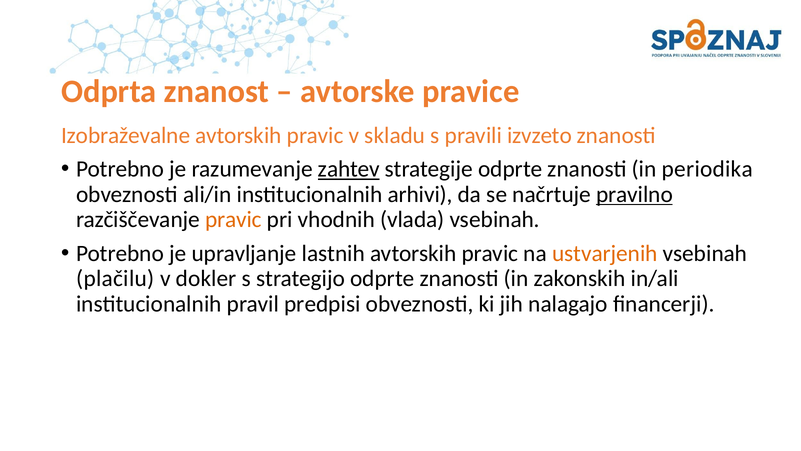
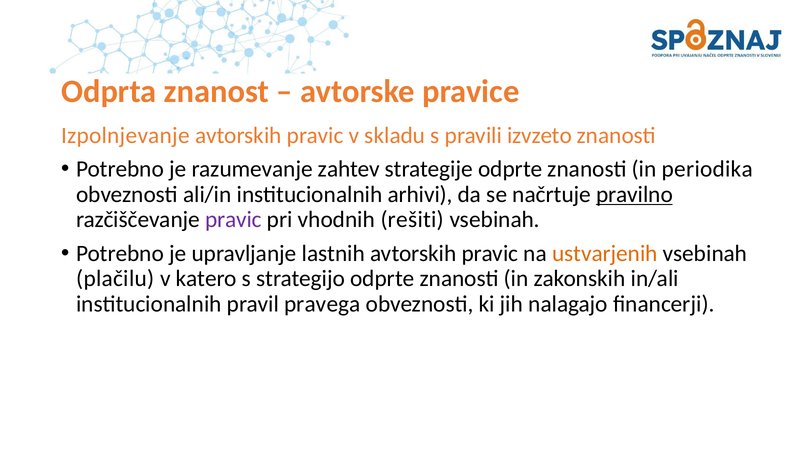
Izobraževalne: Izobraževalne -> Izpolnjevanje
zahtev underline: present -> none
pravic at (234, 219) colour: orange -> purple
vlada: vlada -> rešiti
dokler: dokler -> katero
predpisi: predpisi -> pravega
